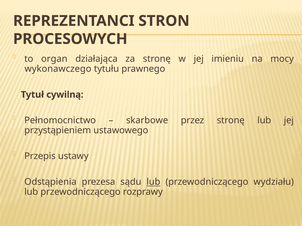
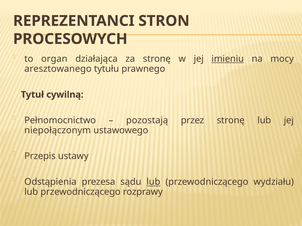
imieniu underline: none -> present
wykonawczego: wykonawczego -> aresztowanego
skarbowe: skarbowe -> pozostają
przystąpieniem: przystąpieniem -> niepołączonym
